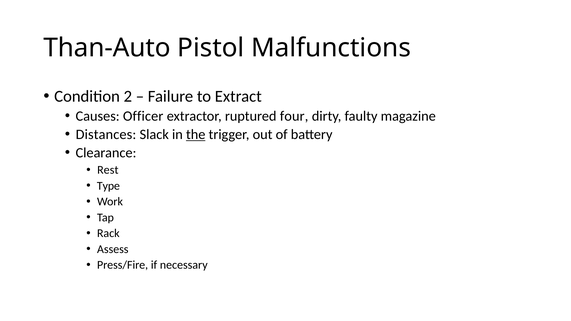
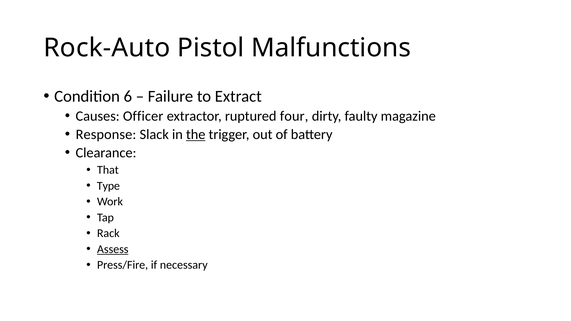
Than-Auto: Than-Auto -> Rock-Auto
2: 2 -> 6
Distances: Distances -> Response
Rest: Rest -> That
Assess underline: none -> present
